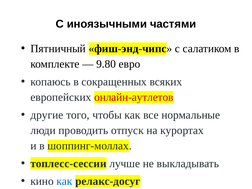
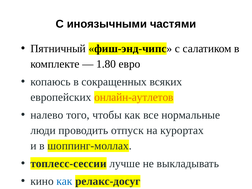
9.80: 9.80 -> 1.80
онлайн-аутлетов colour: red -> orange
другие: другие -> налево
